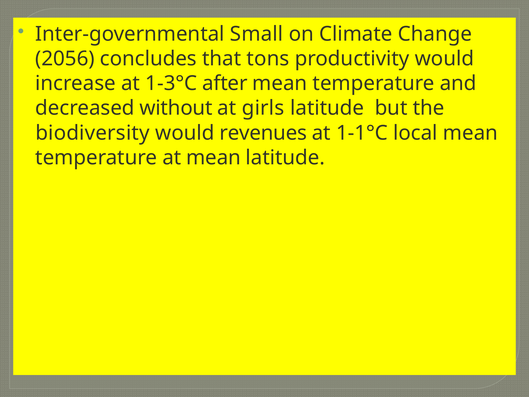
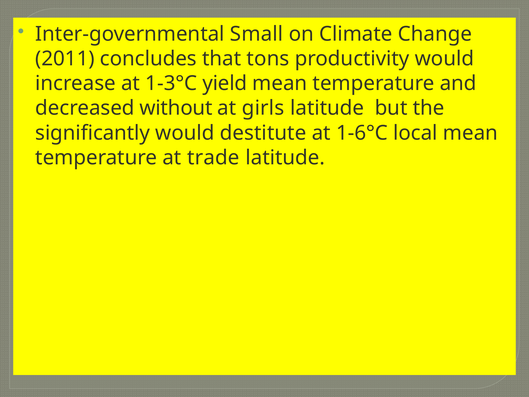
2056: 2056 -> 2011
after: after -> yield
biodiversity: biodiversity -> significantly
revenues: revenues -> destitute
1-1°C: 1-1°C -> 1-6°C
at mean: mean -> trade
